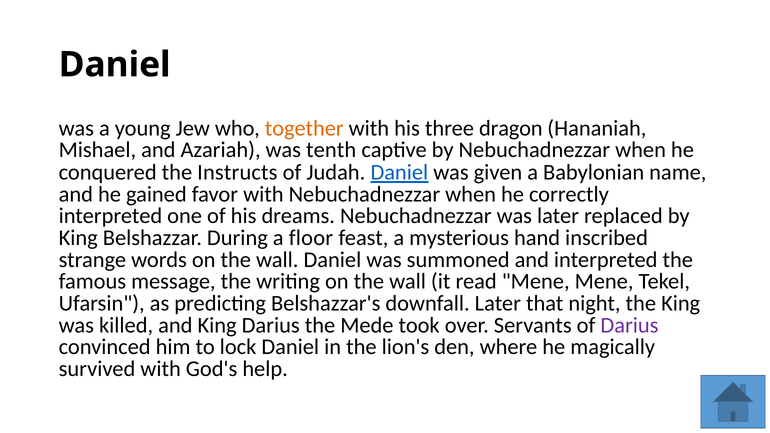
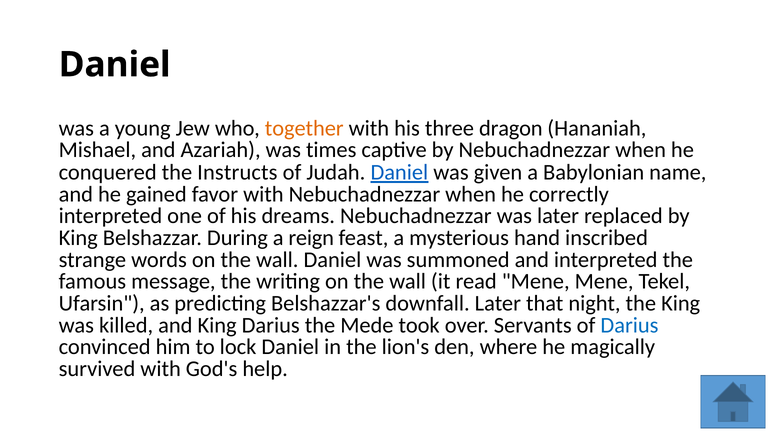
tenth: tenth -> times
floor: floor -> reign
Darius at (630, 325) colour: purple -> blue
